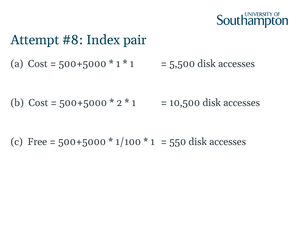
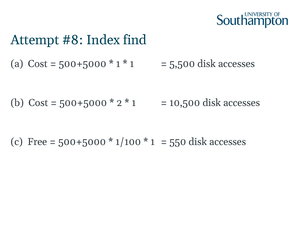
pair: pair -> find
